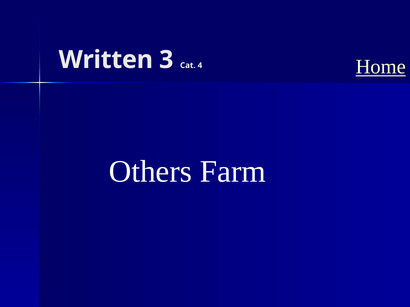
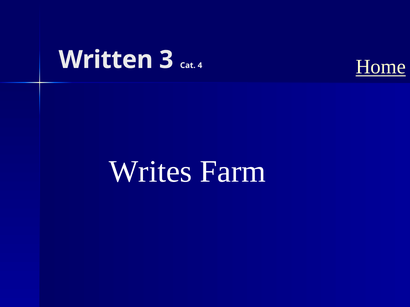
Others: Others -> Writes
